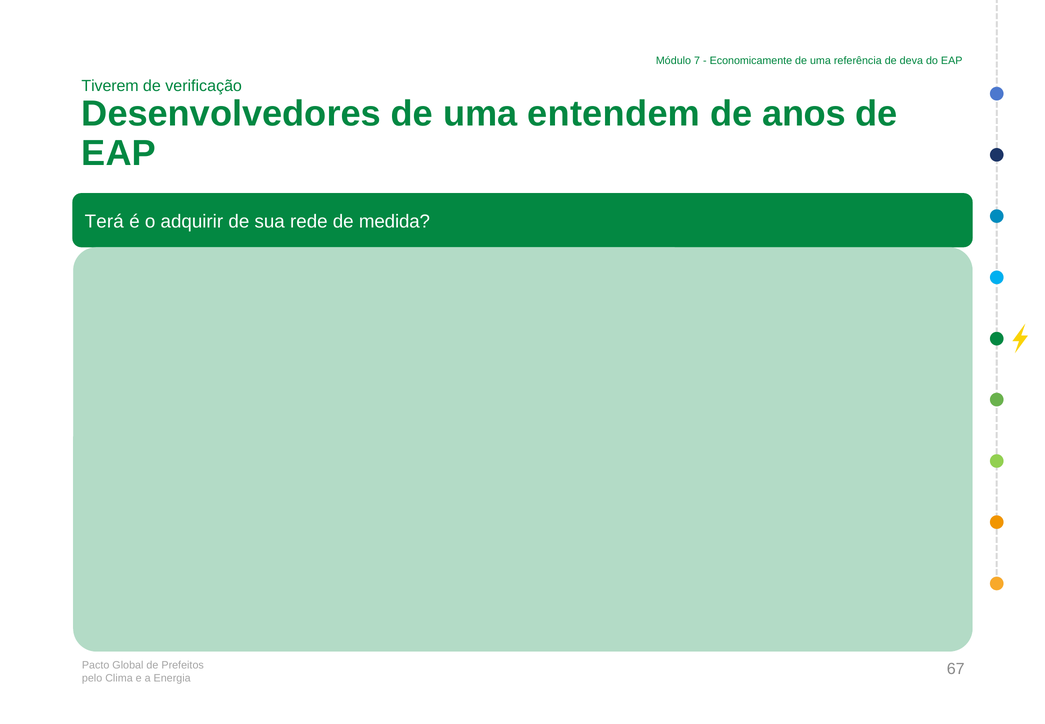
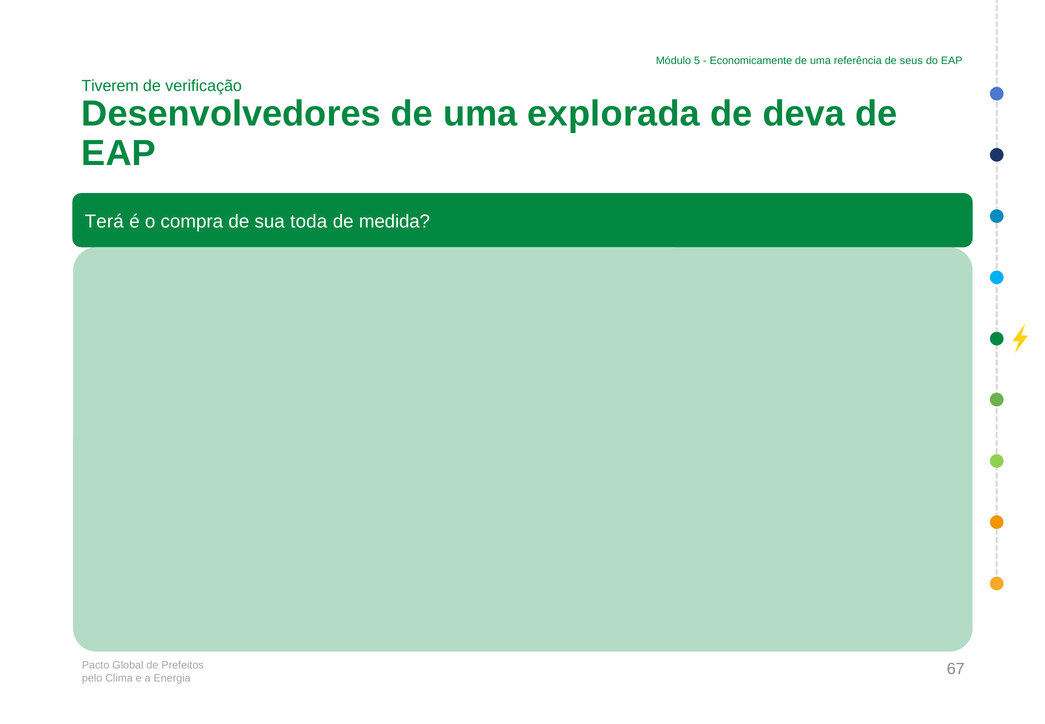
7: 7 -> 5
deva: deva -> seus
entendem: entendem -> explorada
anos: anos -> deva
adquirir: adquirir -> compra
rede: rede -> toda
